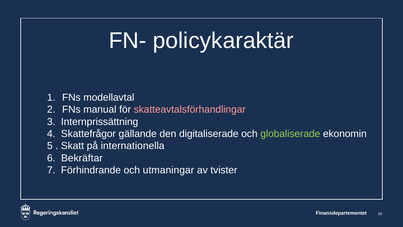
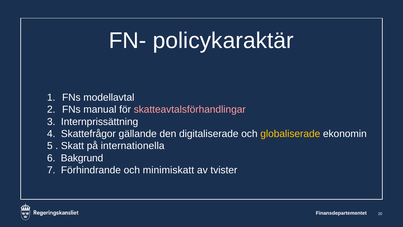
globaliserade colour: light green -> yellow
Bekräftar: Bekräftar -> Bakgrund
utmaningar: utmaningar -> minimiskatt
